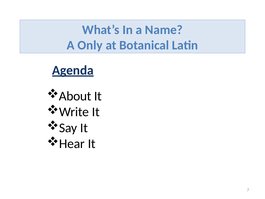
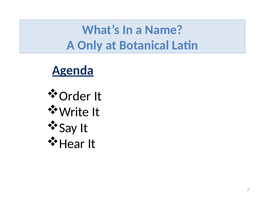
About: About -> Order
